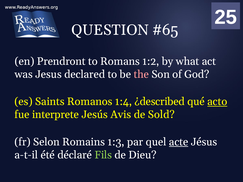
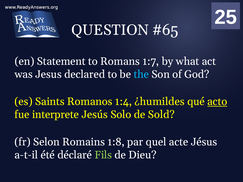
Prendront: Prendront -> Statement
1:2: 1:2 -> 1:7
the colour: pink -> light blue
¿described: ¿described -> ¿humildes
Avis: Avis -> Solo
1:3: 1:3 -> 1:8
acte underline: present -> none
